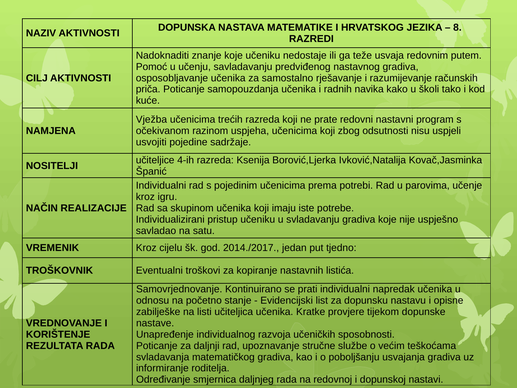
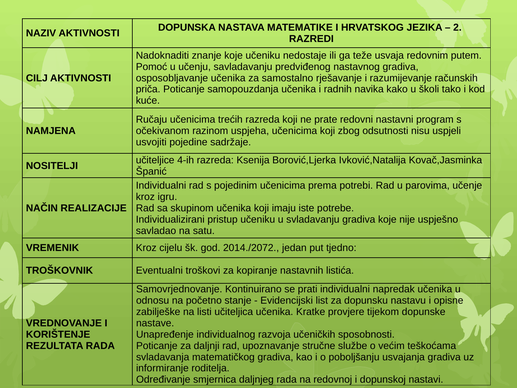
8: 8 -> 2
Vježba: Vježba -> Ručaju
2014./2017: 2014./2017 -> 2014./2072
